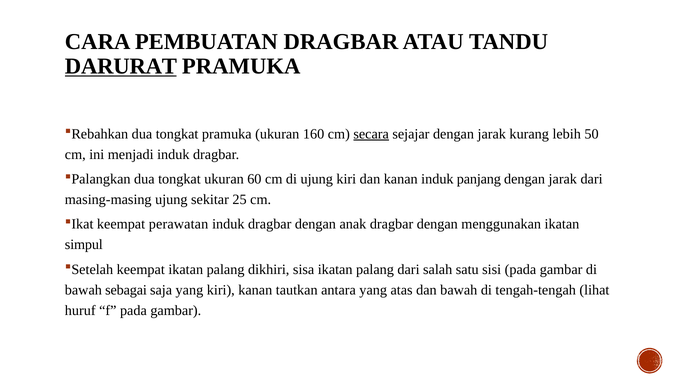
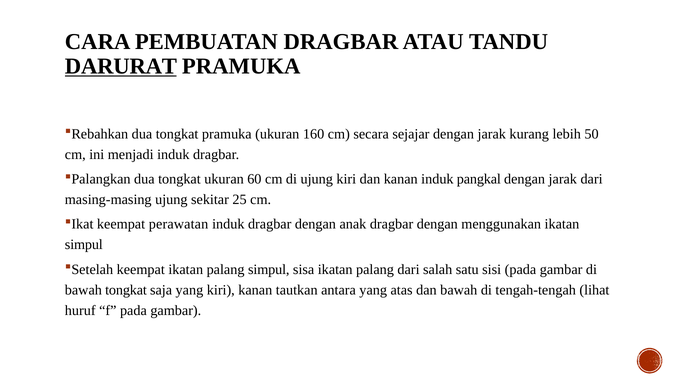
secara underline: present -> none
panjang: panjang -> pangkal
palang dikhiri: dikhiri -> simpul
bawah sebagai: sebagai -> tongkat
